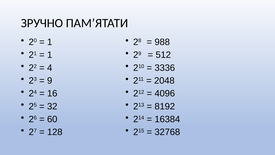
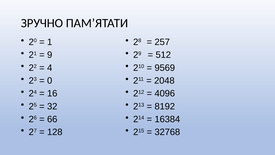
988: 988 -> 257
1 at (50, 55): 1 -> 9
3336: 3336 -> 9569
9: 9 -> 0
60: 60 -> 66
